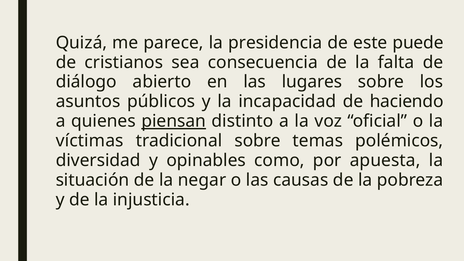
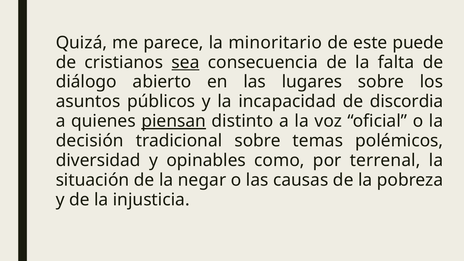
presidencia: presidencia -> minoritario
sea underline: none -> present
haciendo: haciendo -> discordia
víctimas: víctimas -> decisión
apuesta: apuesta -> terrenal
